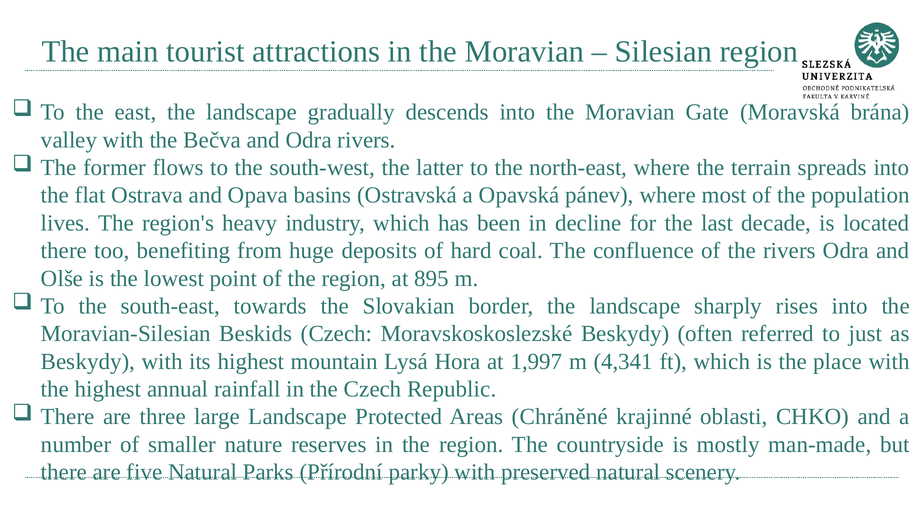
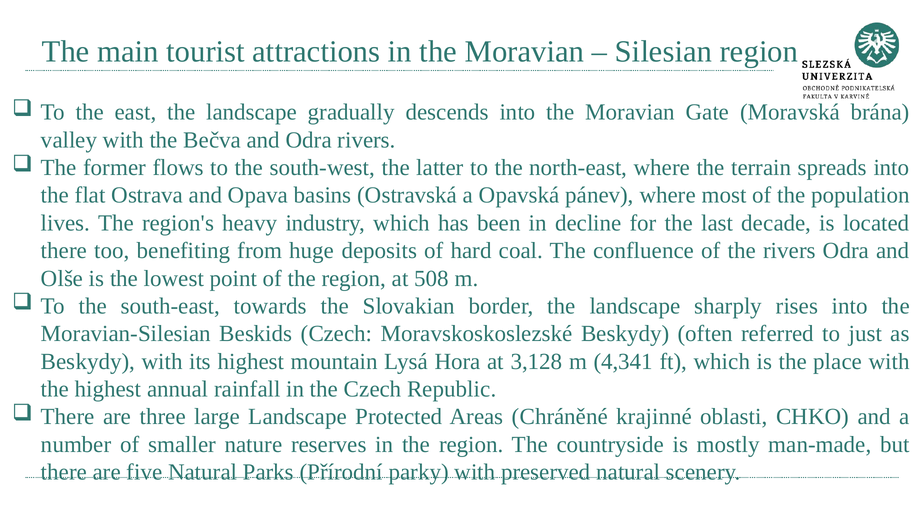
895: 895 -> 508
1,997: 1,997 -> 3,128
